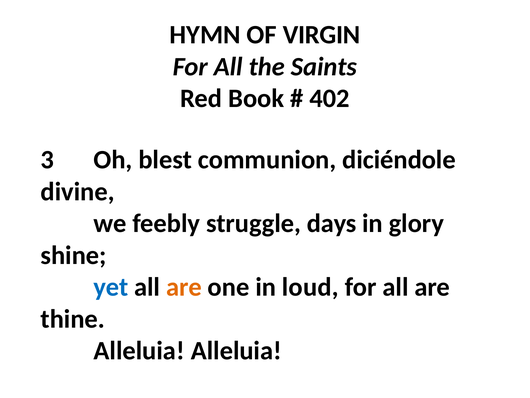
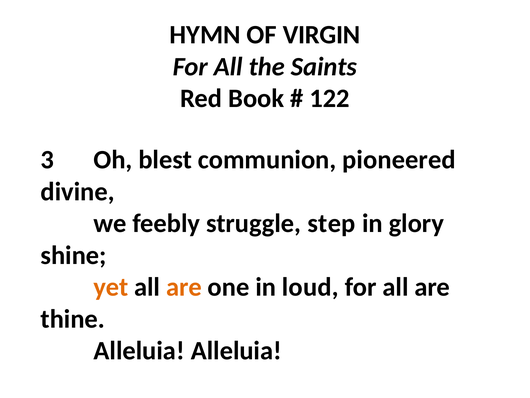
402: 402 -> 122
diciéndole: diciéndole -> pioneered
days: days -> step
yet colour: blue -> orange
